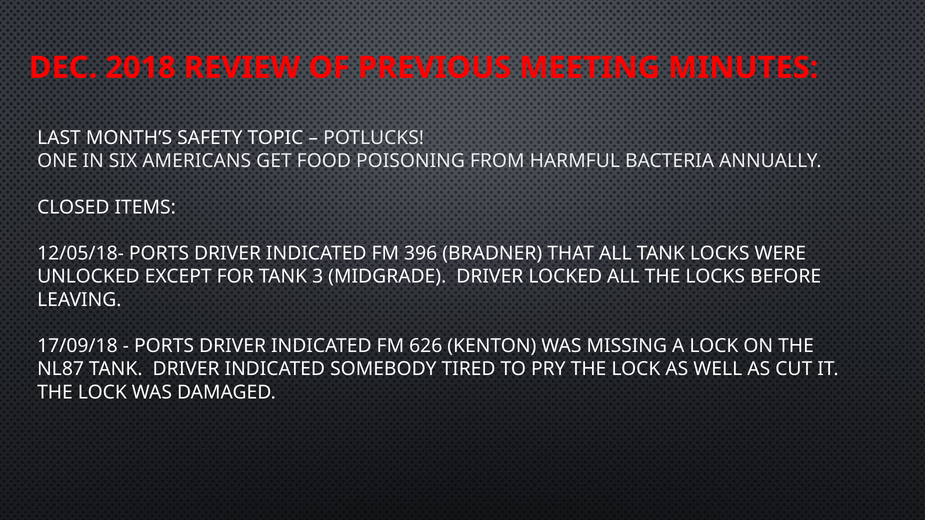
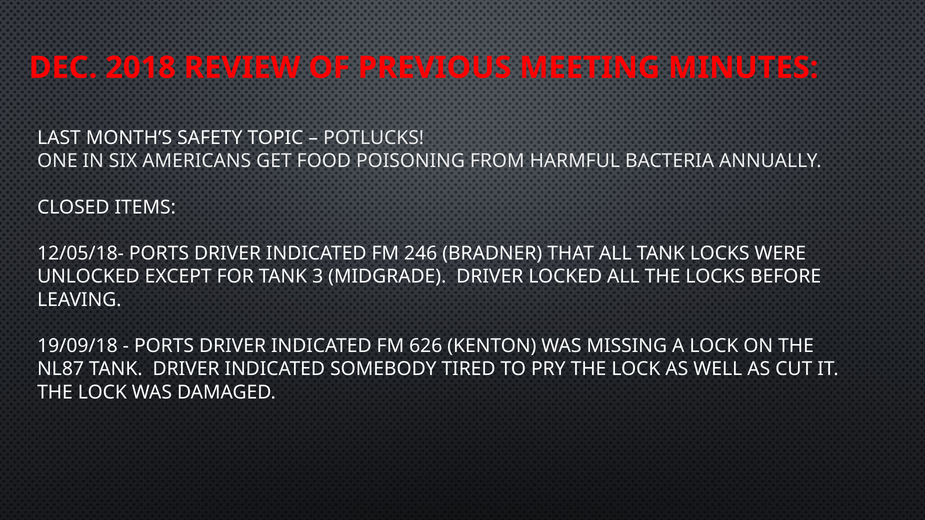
396: 396 -> 246
17/09/18: 17/09/18 -> 19/09/18
